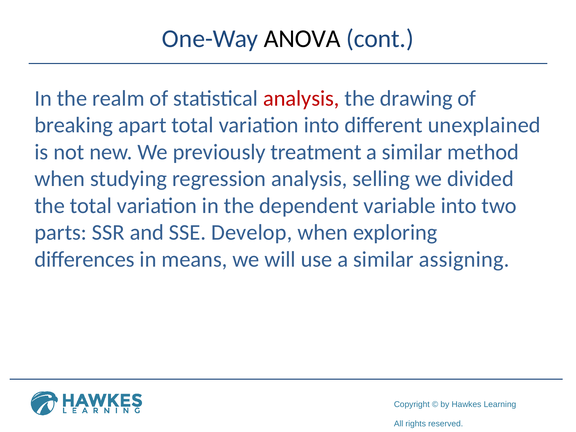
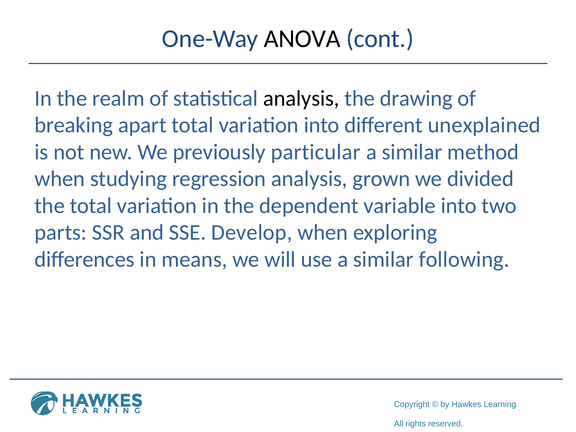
analysis at (301, 98) colour: red -> black
treatment: treatment -> particular
selling: selling -> grown
assigning: assigning -> following
